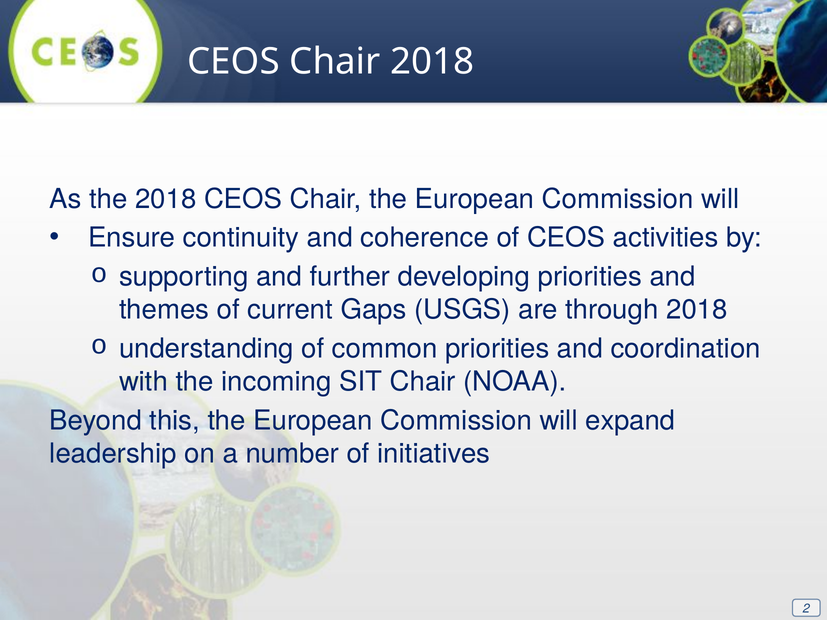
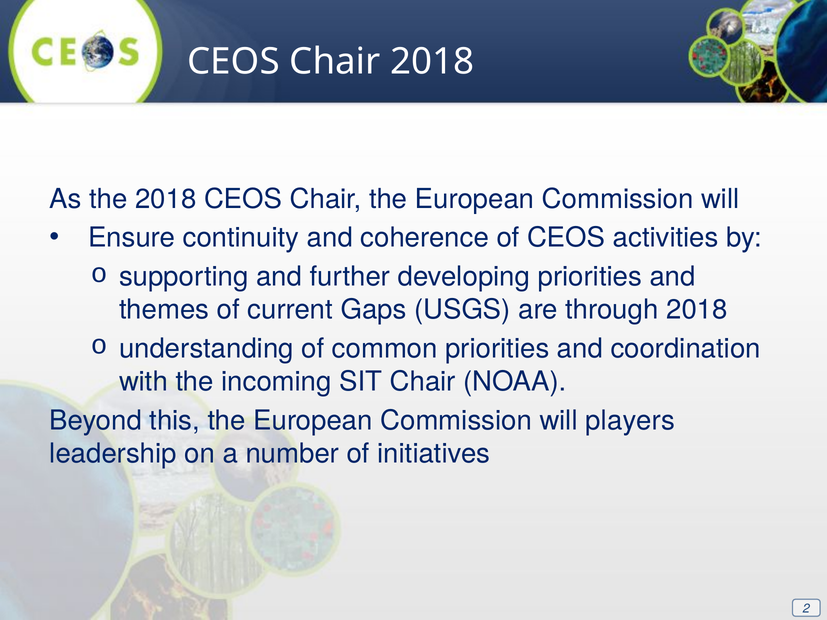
expand: expand -> players
